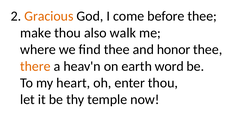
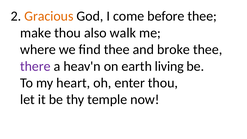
honor: honor -> broke
there colour: orange -> purple
word: word -> living
